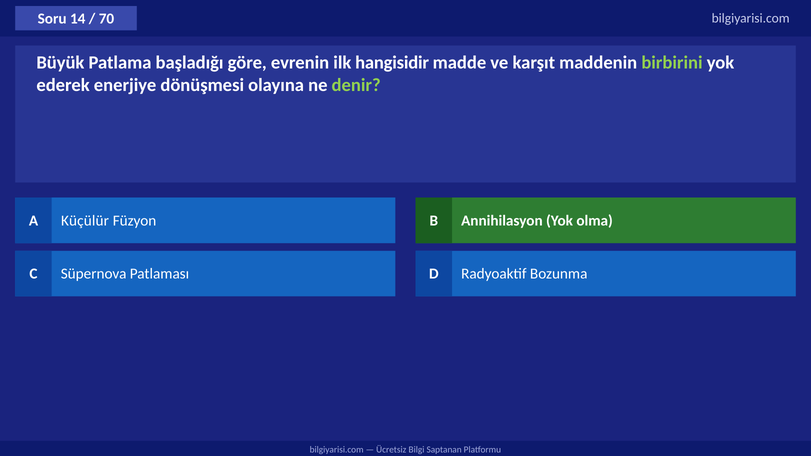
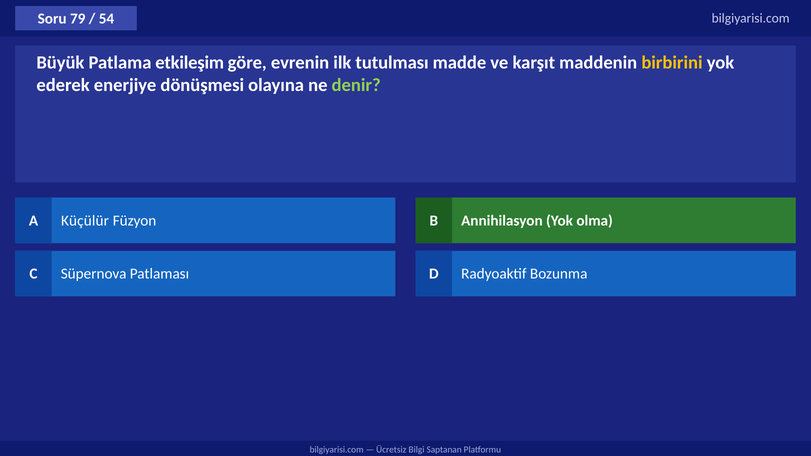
14: 14 -> 79
70: 70 -> 54
başladığı: başladığı -> etkileşim
hangisidir: hangisidir -> tutulması
birbirini colour: light green -> yellow
